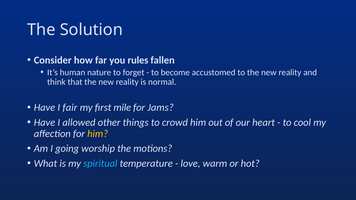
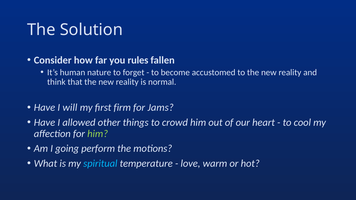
fair: fair -> will
mile: mile -> firm
him at (98, 134) colour: yellow -> light green
worship: worship -> perform
